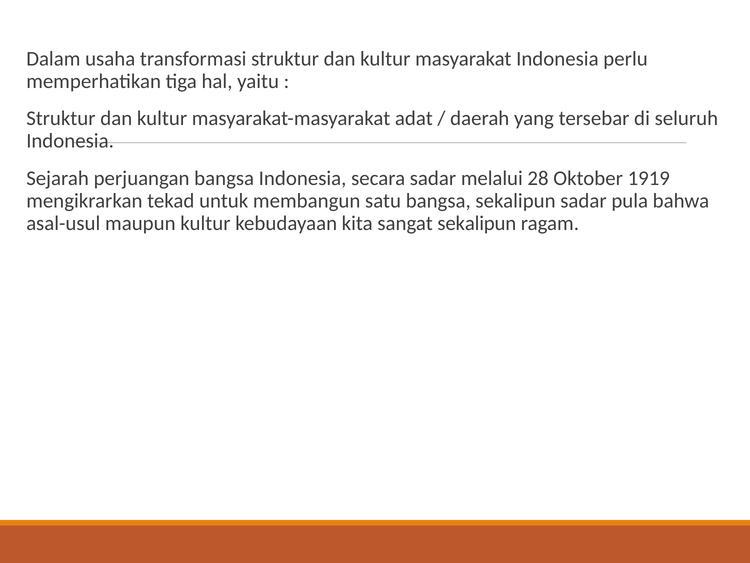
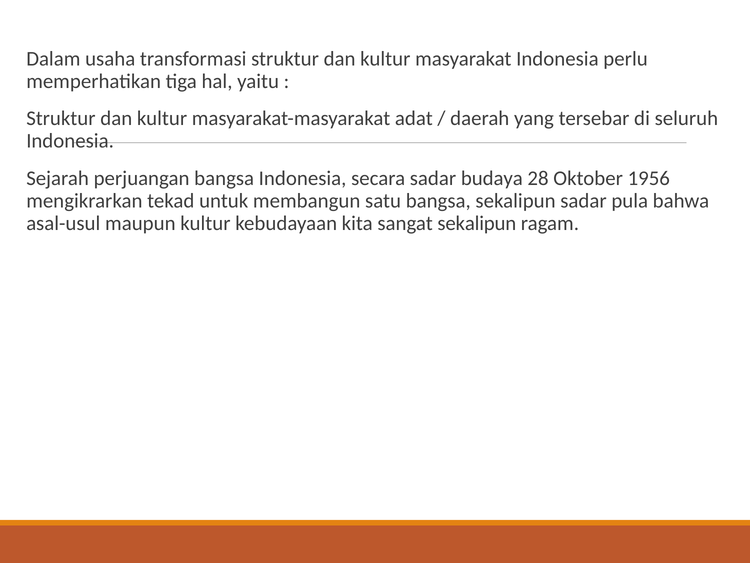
melalui: melalui -> budaya
1919: 1919 -> 1956
